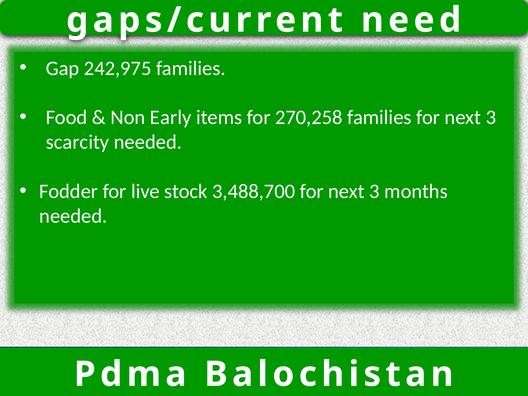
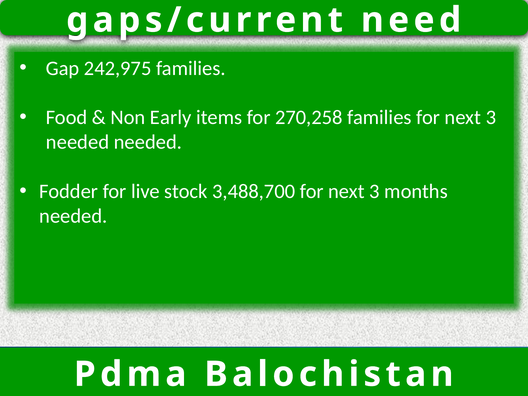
scarcity at (78, 142): scarcity -> needed
